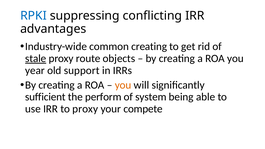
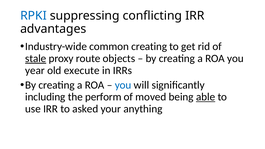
support: support -> execute
you at (123, 85) colour: orange -> blue
sufficient: sufficient -> including
system: system -> moved
able underline: none -> present
to proxy: proxy -> asked
compete: compete -> anything
